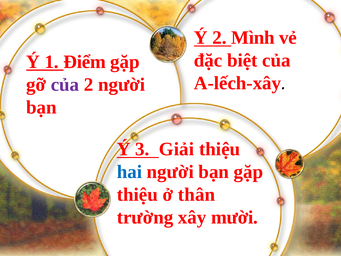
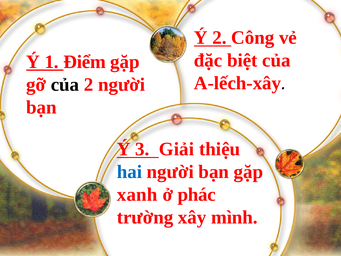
Mình: Mình -> Công
của at (65, 84) colour: purple -> black
thiệu at (137, 194): thiệu -> xanh
thân: thân -> phác
mười: mười -> mình
